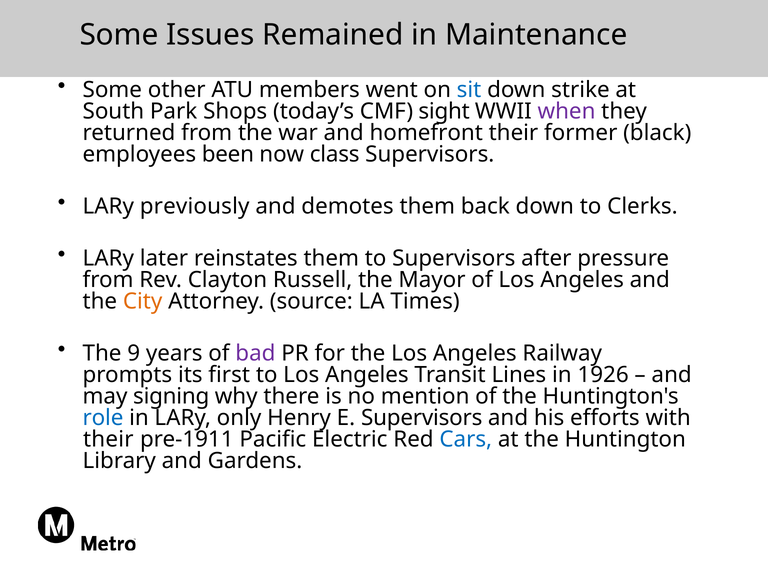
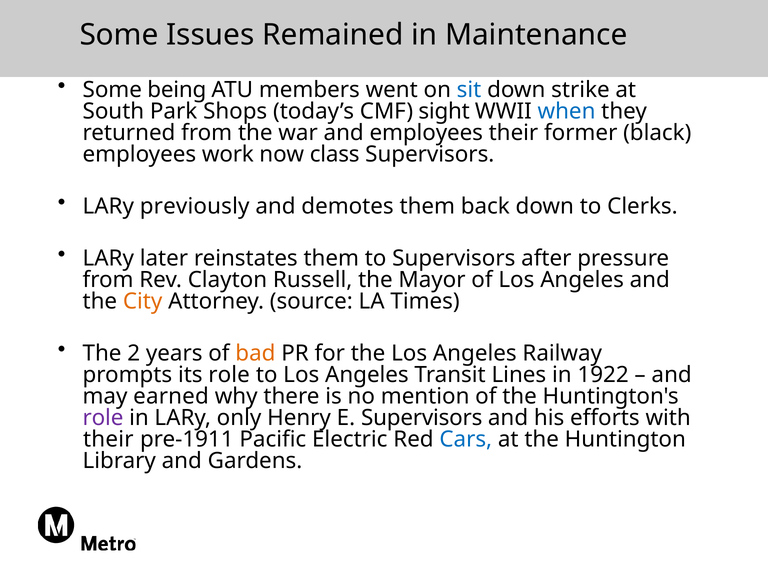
other: other -> being
when colour: purple -> blue
and homefront: homefront -> employees
been: been -> work
9: 9 -> 2
bad colour: purple -> orange
its first: first -> role
1926: 1926 -> 1922
signing: signing -> earned
role at (103, 418) colour: blue -> purple
